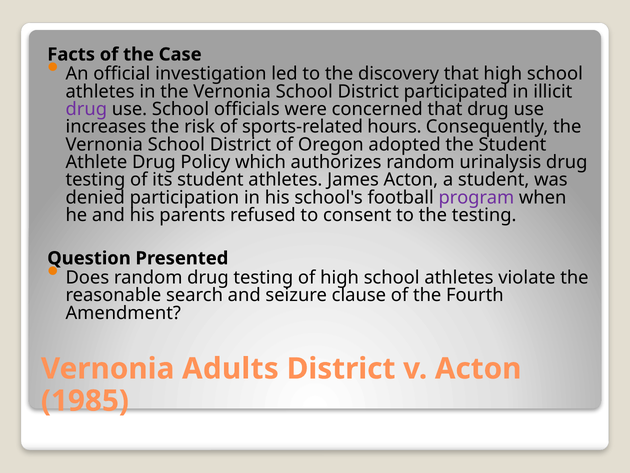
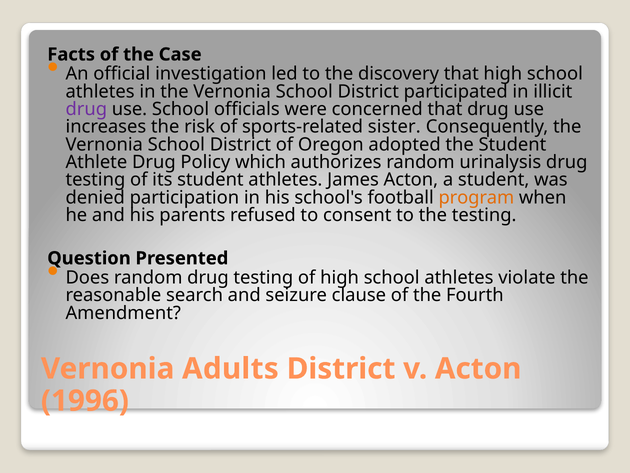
hours: hours -> sister
program colour: purple -> orange
1985: 1985 -> 1996
